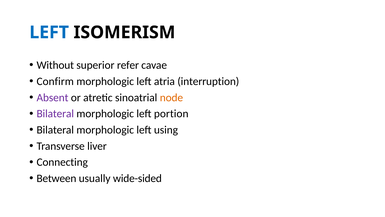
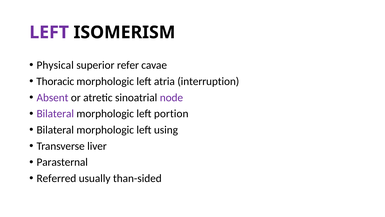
LEFT at (49, 32) colour: blue -> purple
Without: Without -> Physical
Confirm: Confirm -> Thoracic
node colour: orange -> purple
Connecting: Connecting -> Parasternal
Between: Between -> Referred
wide-sided: wide-sided -> than-sided
